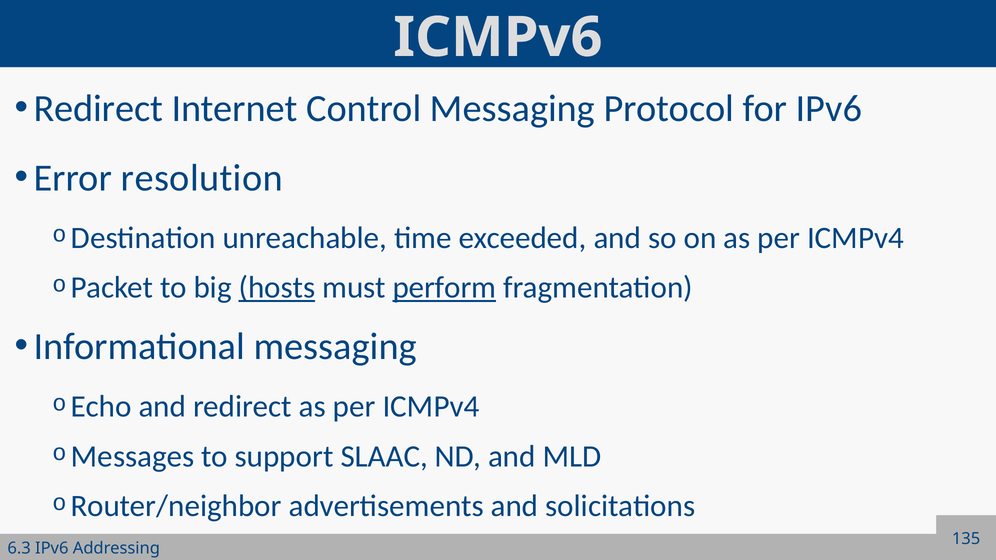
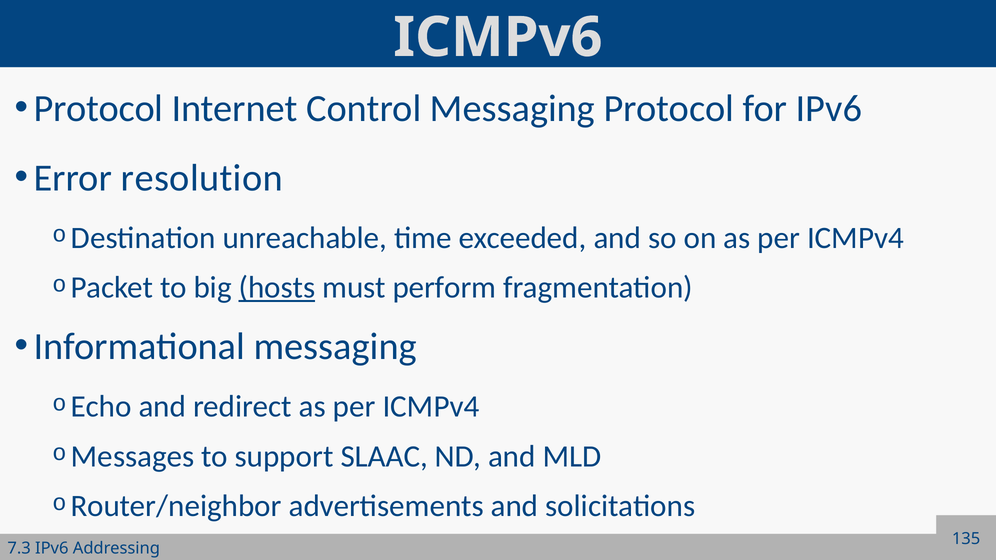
Redirect at (98, 109): Redirect -> Protocol
perform underline: present -> none
6.3: 6.3 -> 7.3
